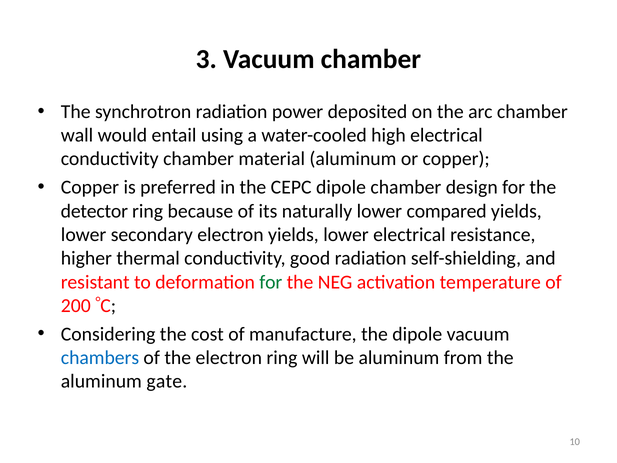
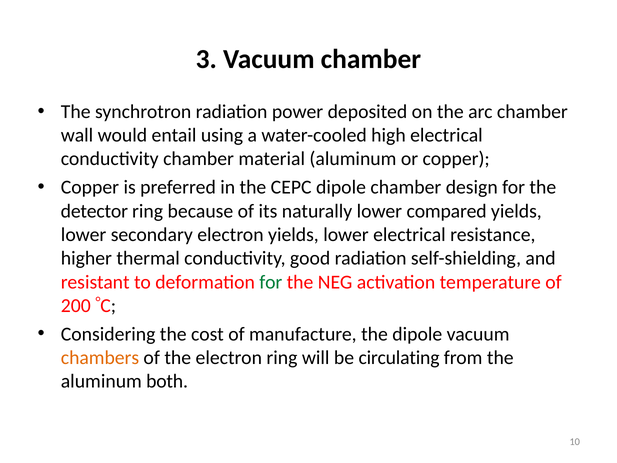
chambers colour: blue -> orange
be aluminum: aluminum -> circulating
gate: gate -> both
